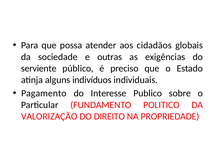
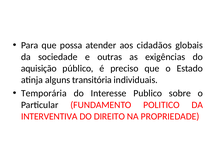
serviente: serviente -> aquisição
indivíduos: indivíduos -> transitória
Pagamento: Pagamento -> Temporária
VALORIZAÇÃO: VALORIZAÇÃO -> INTERVENTIVA
